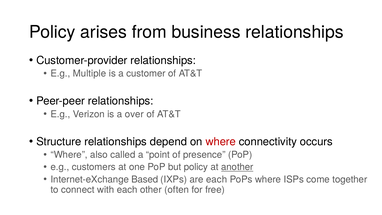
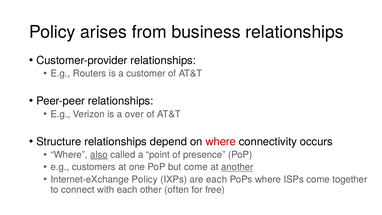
Multiple: Multiple -> Routers
also underline: none -> present
but policy: policy -> come
Internet-eXchange Based: Based -> Policy
